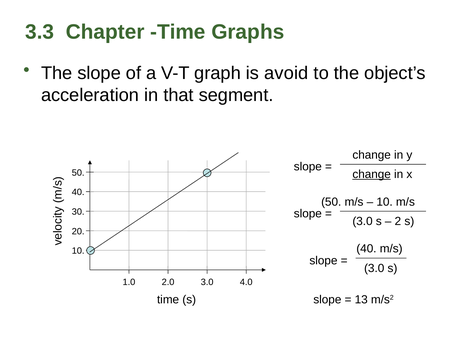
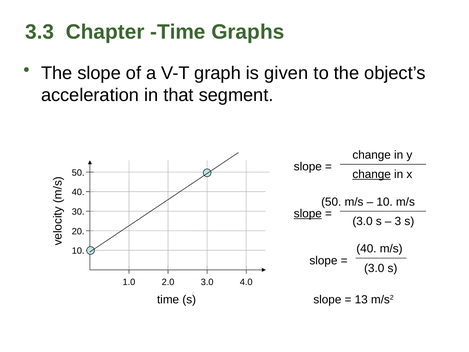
avoid: avoid -> given
slope at (308, 213) underline: none -> present
2: 2 -> 3
